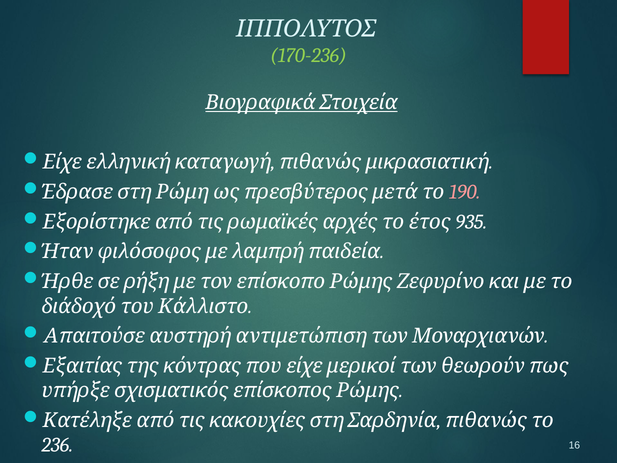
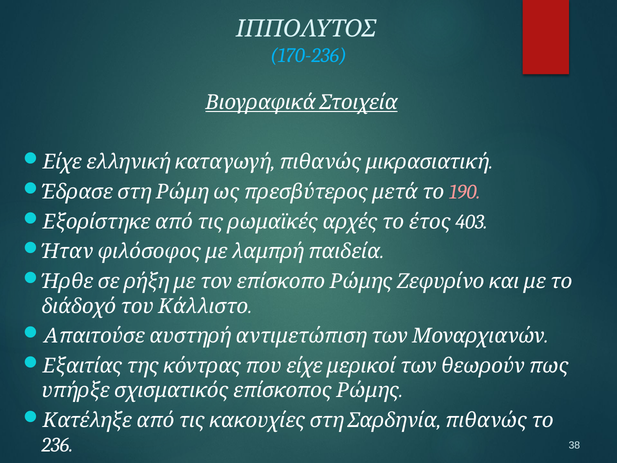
170-236 colour: light green -> light blue
935: 935 -> 403
16: 16 -> 38
